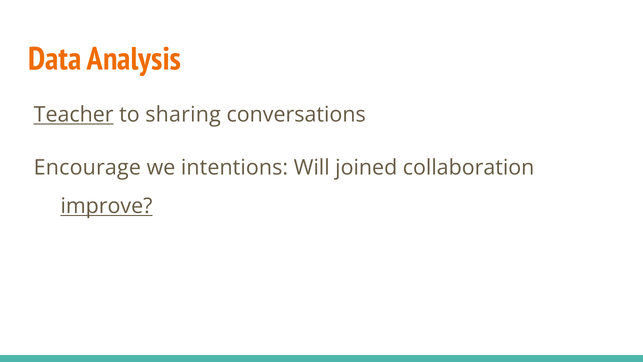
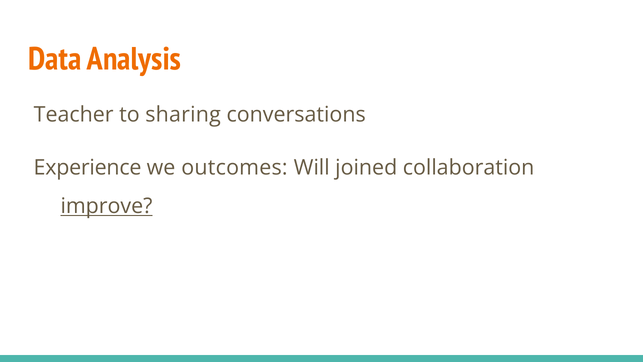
Teacher underline: present -> none
Encourage: Encourage -> Experience
intentions: intentions -> outcomes
